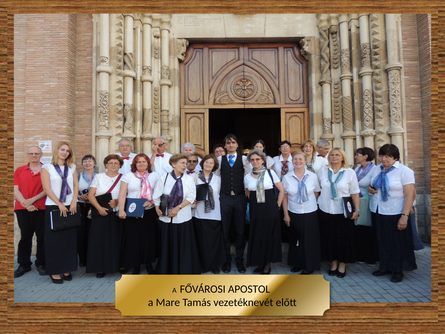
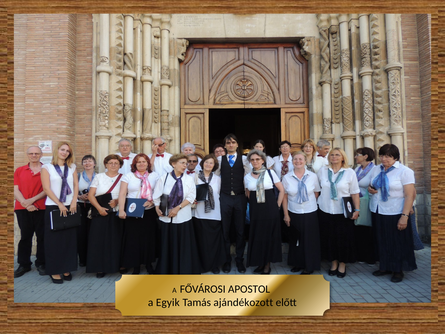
Mare: Mare -> Egyik
vezetéknevét: vezetéknevét -> ajándékozott
